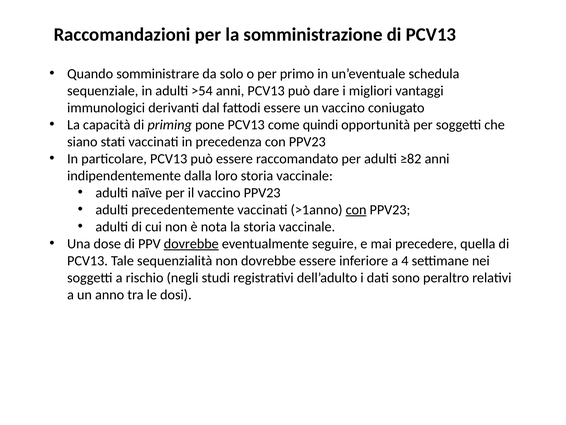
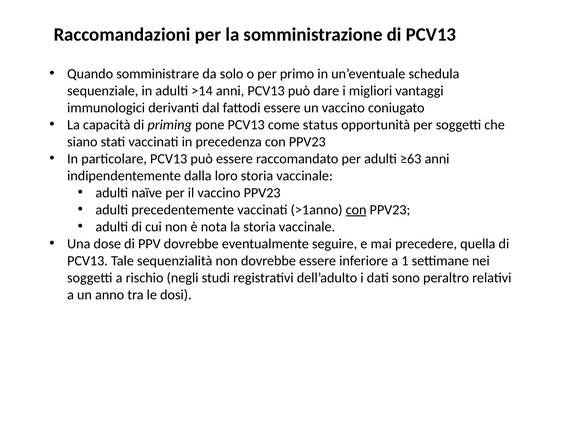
>54: >54 -> >14
quindi: quindi -> status
≥82: ≥82 -> ≥63
dovrebbe at (191, 243) underline: present -> none
4: 4 -> 1
